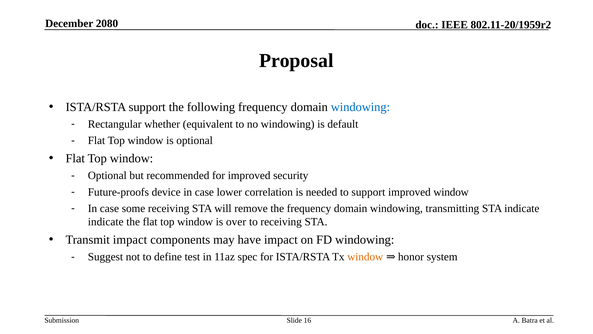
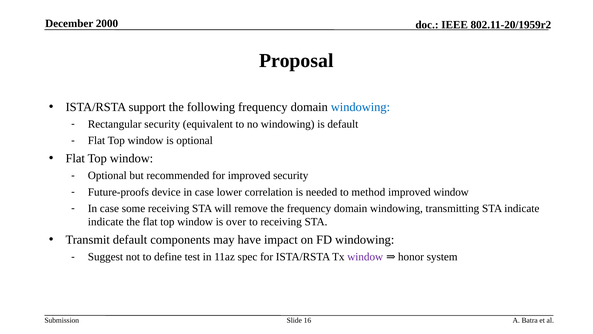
2080: 2080 -> 2000
Rectangular whether: whether -> security
to support: support -> method
Transmit impact: impact -> default
window at (365, 257) colour: orange -> purple
